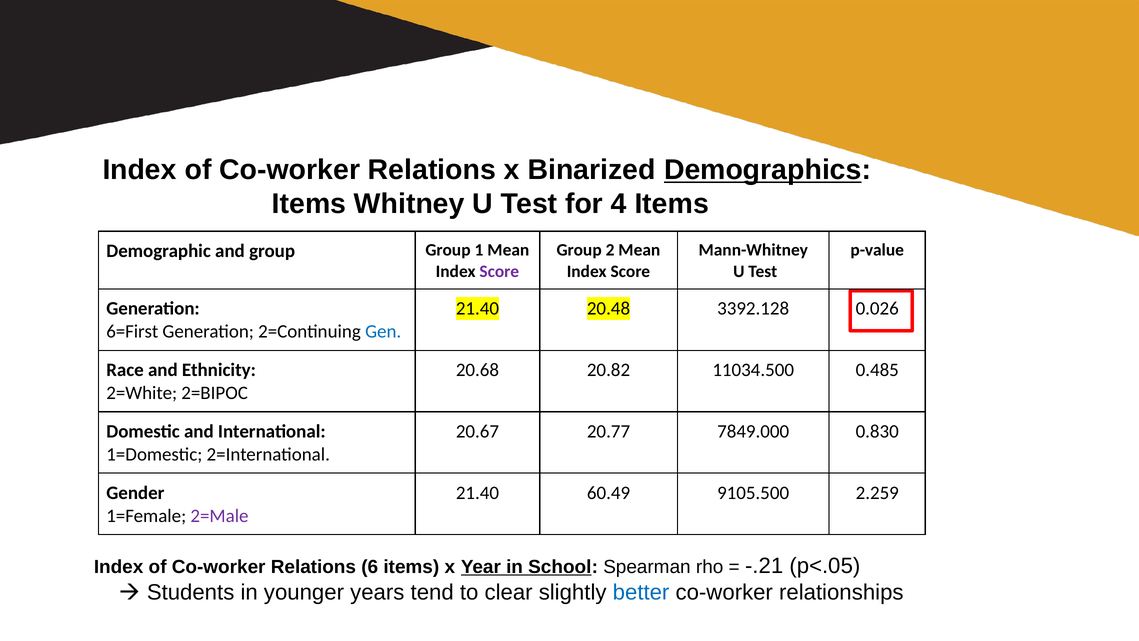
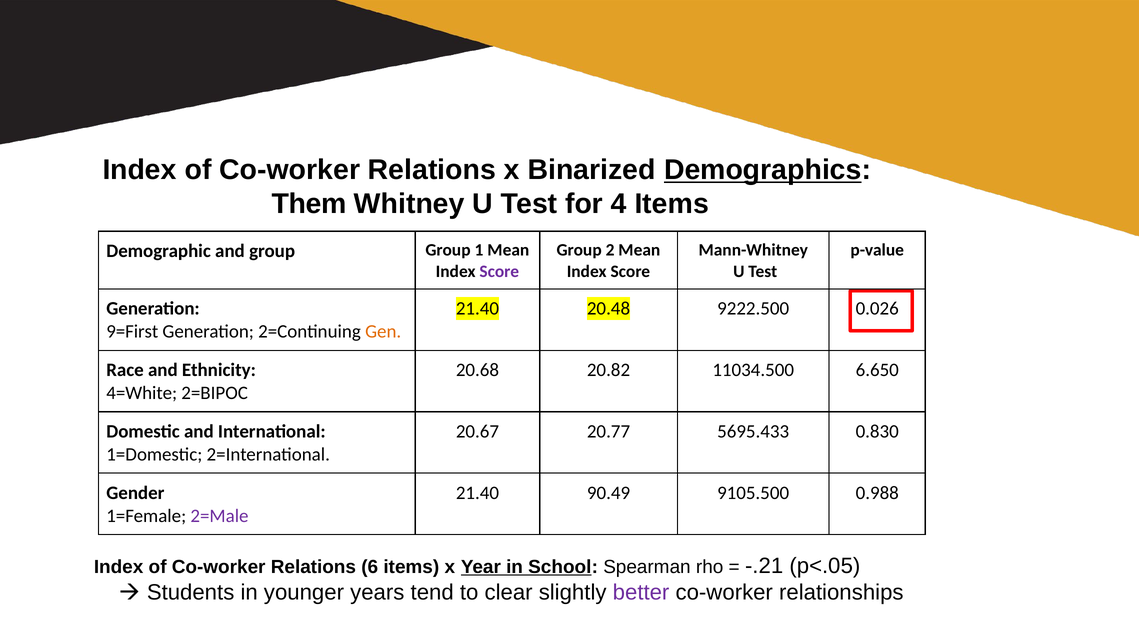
Items at (309, 204): Items -> Them
3392.128: 3392.128 -> 9222.500
6=First: 6=First -> 9=First
Gen colour: blue -> orange
0.485: 0.485 -> 6.650
2=White: 2=White -> 4=White
7849.000: 7849.000 -> 5695.433
60.49: 60.49 -> 90.49
2.259: 2.259 -> 0.988
better colour: blue -> purple
